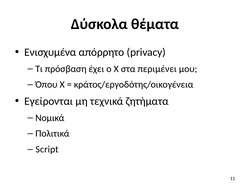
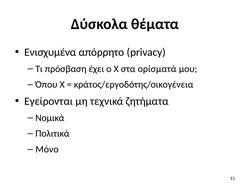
περιμένει: περιμένει -> ορίσματά
Script: Script -> Μόνο
